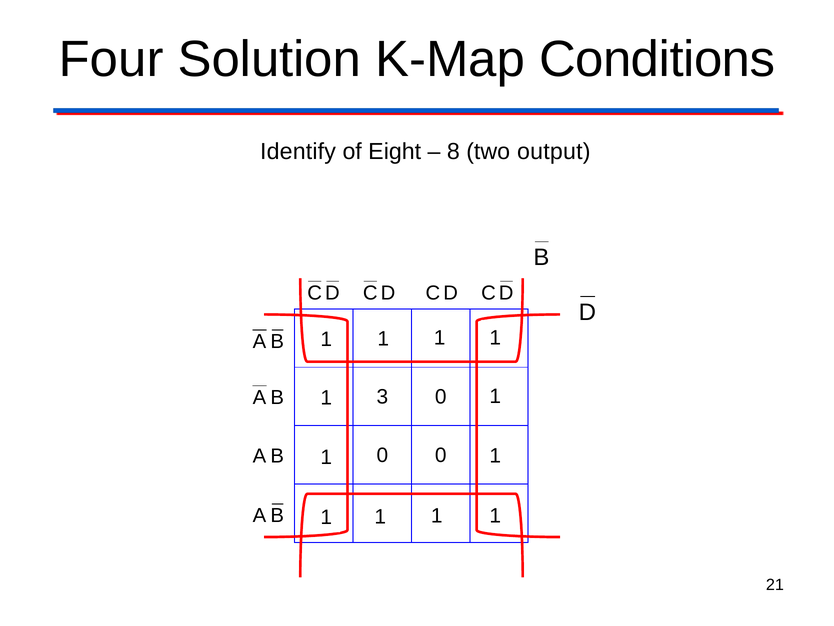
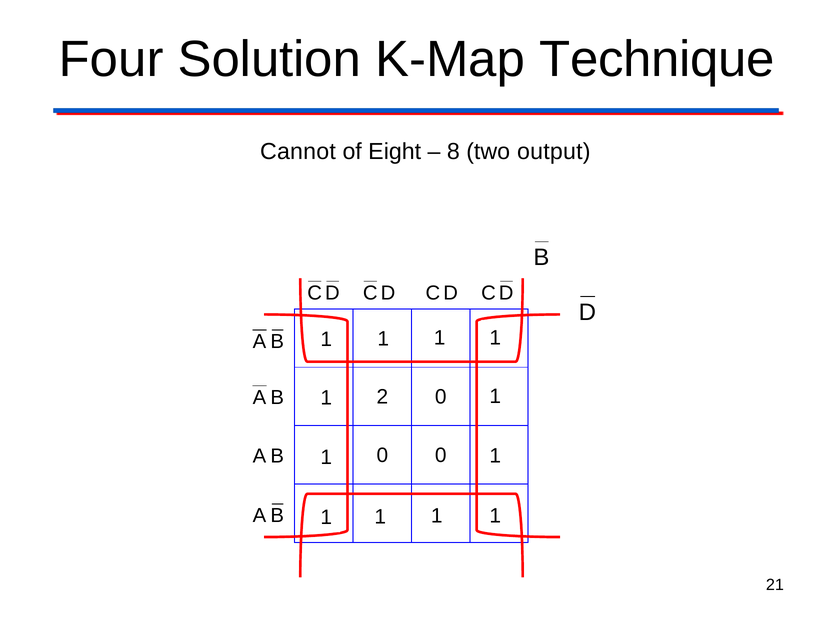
Conditions: Conditions -> Technique
Identify: Identify -> Cannot
3: 3 -> 2
